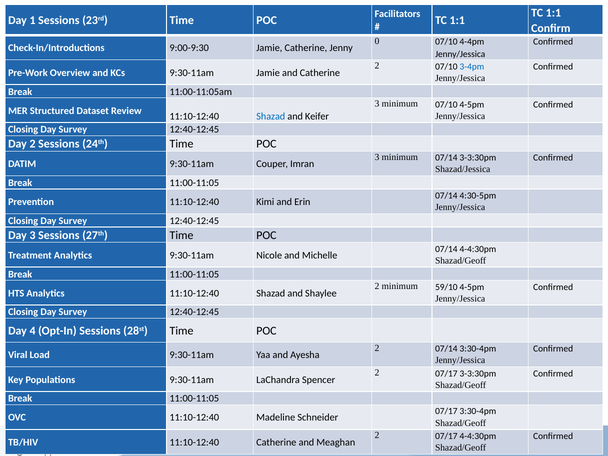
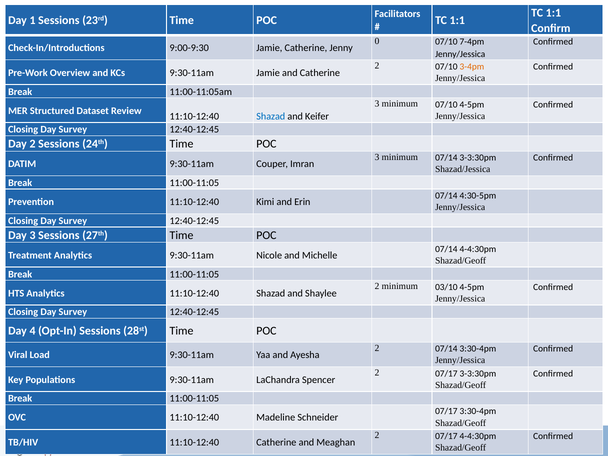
4-4pm: 4-4pm -> 7-4pm
3-4pm colour: blue -> orange
59/10: 59/10 -> 03/10
